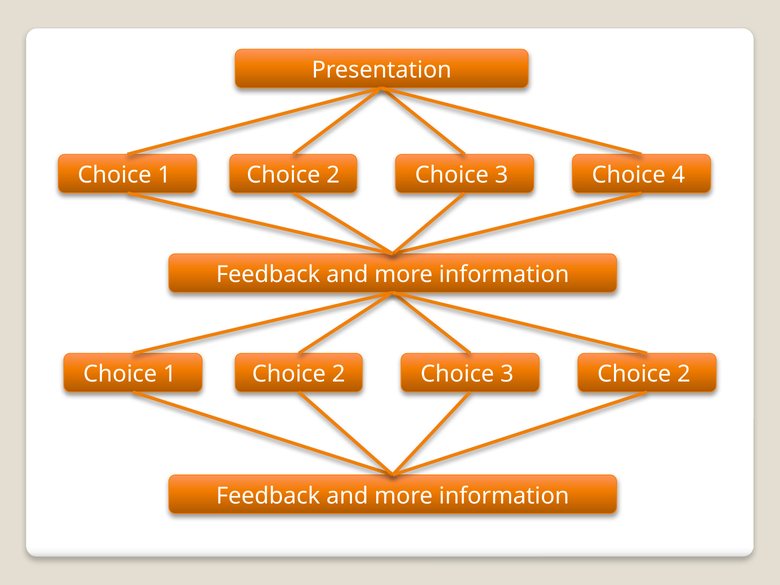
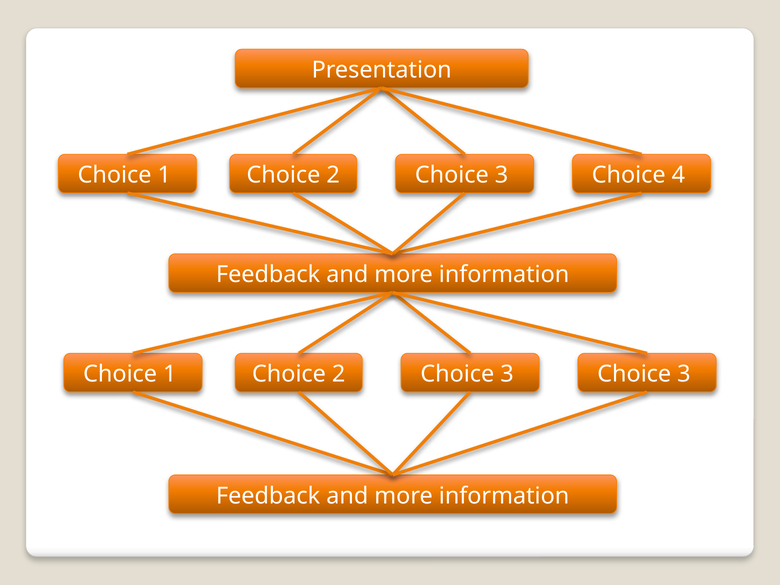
2 at (684, 374): 2 -> 3
